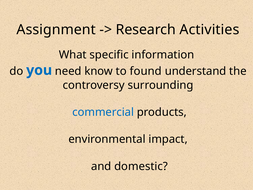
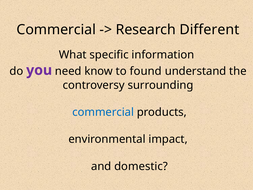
Assignment at (56, 30): Assignment -> Commercial
Activities: Activities -> Different
you colour: blue -> purple
